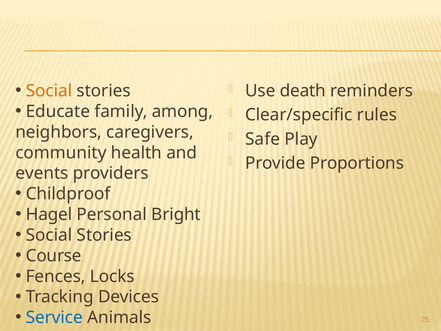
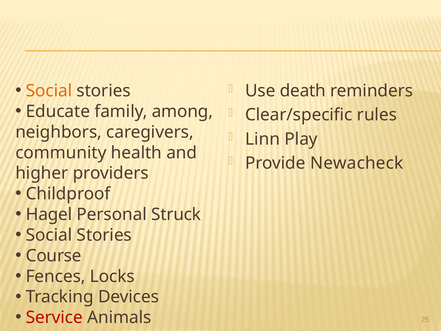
Safe: Safe -> Linn
Proportions: Proportions -> Newacheck
events: events -> higher
Bright: Bright -> Struck
Service colour: blue -> red
